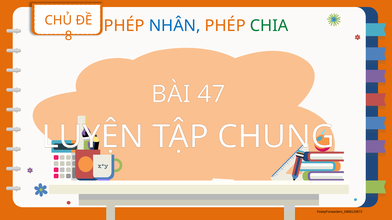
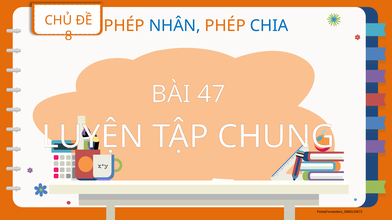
CHIA colour: green -> blue
